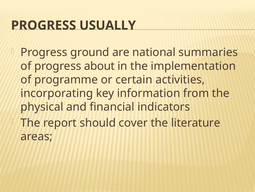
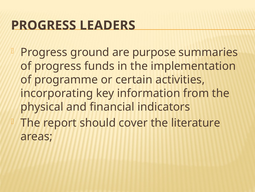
USUALLY: USUALLY -> LEADERS
national: national -> purpose
about: about -> funds
